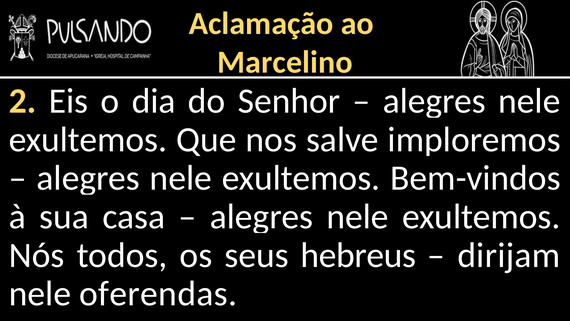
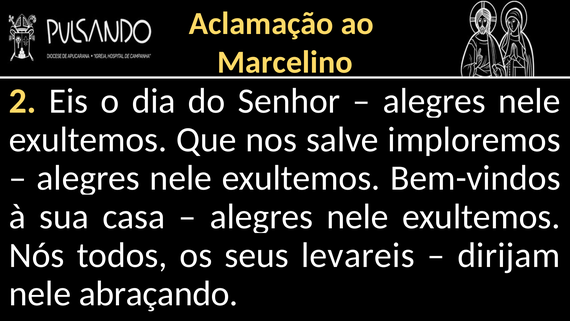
hebreus: hebreus -> levareis
oferendas: oferendas -> abraçando
